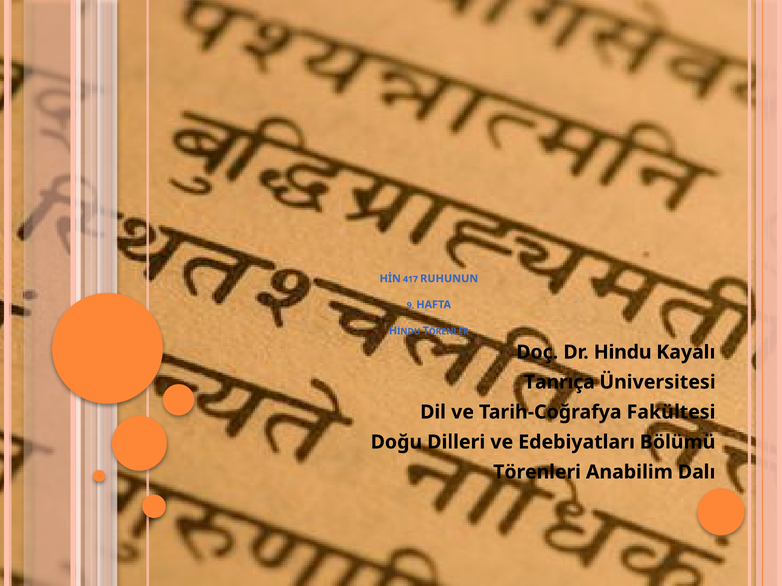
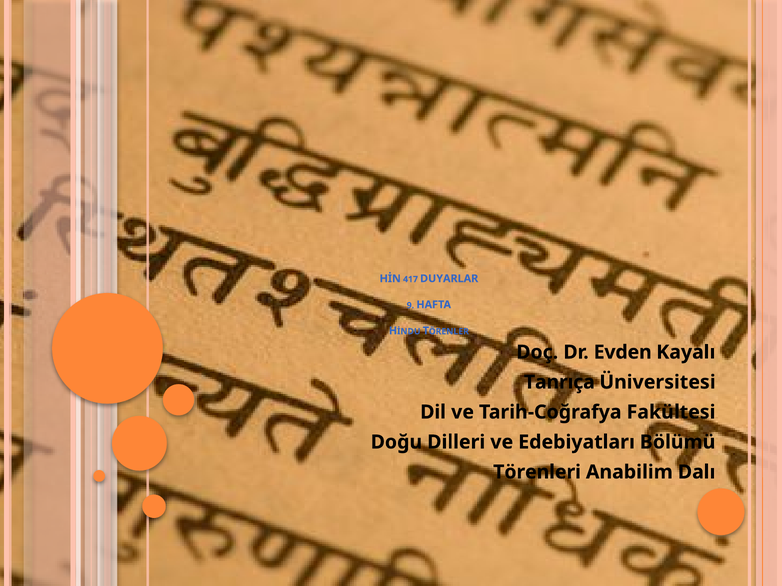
RUHUNUN: RUHUNUN -> DUYARLAR
Hindu: Hindu -> Evden
